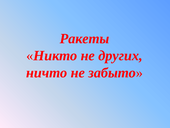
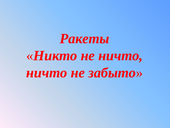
не других: других -> ничто
